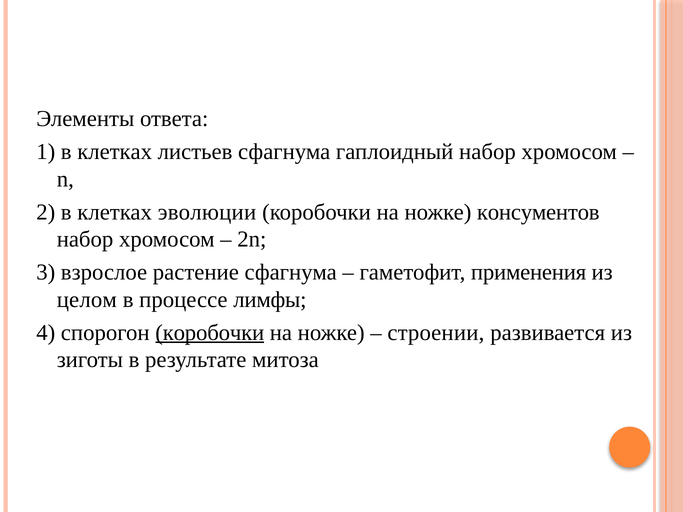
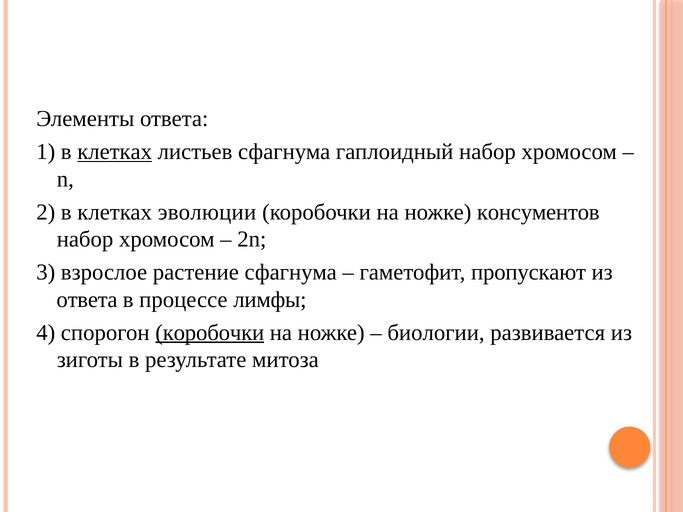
клетках at (115, 152) underline: none -> present
применения: применения -> пропускают
целом at (87, 300): целом -> ответа
строении: строении -> биологии
